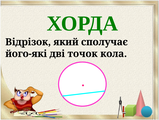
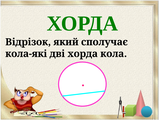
його-які: його-які -> кола-які
дві точок: точок -> хорда
